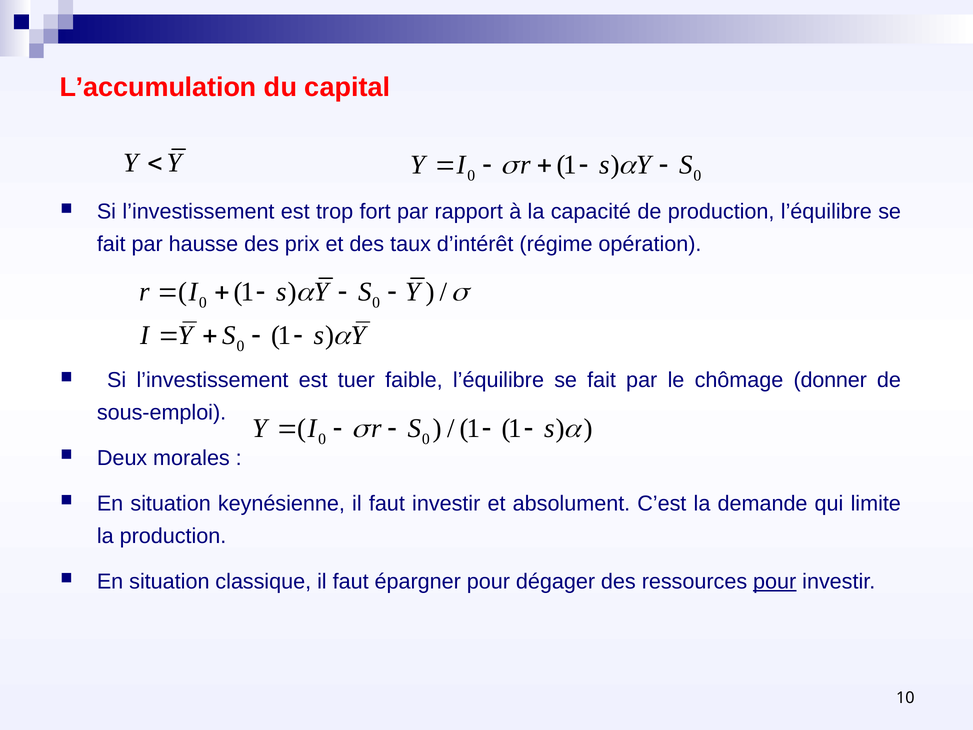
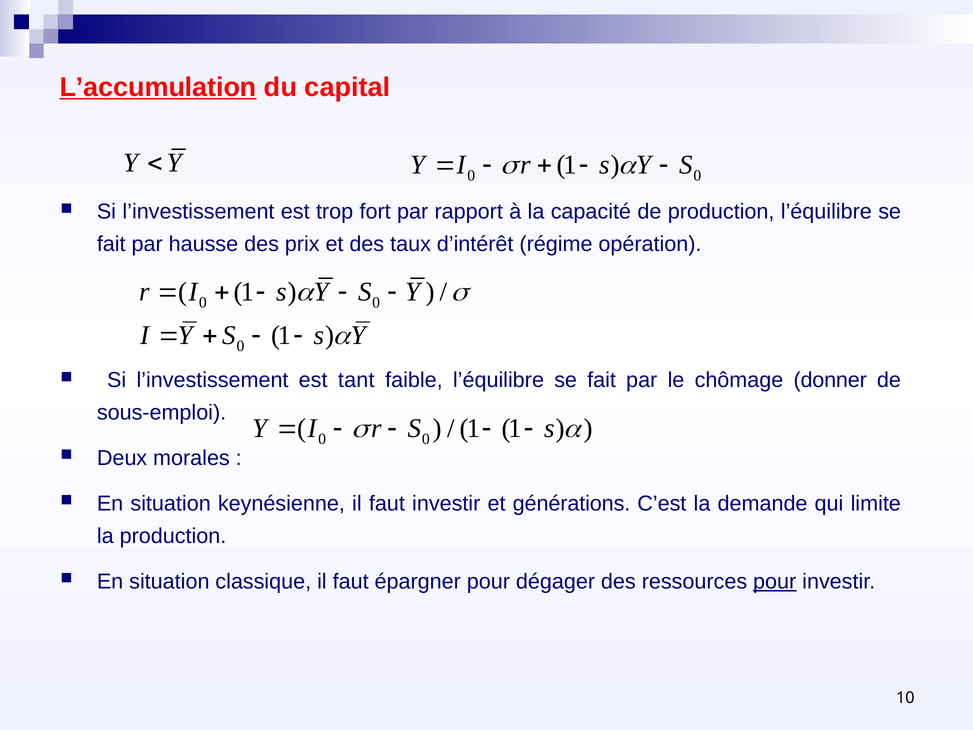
L’accumulation underline: none -> present
tuer: tuer -> tant
absolument: absolument -> générations
